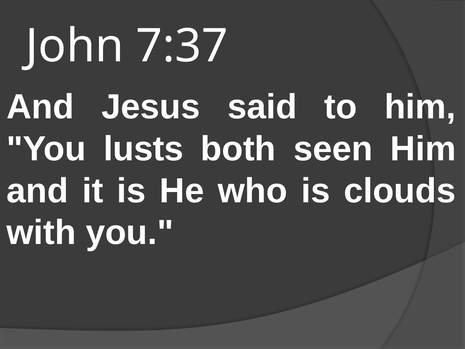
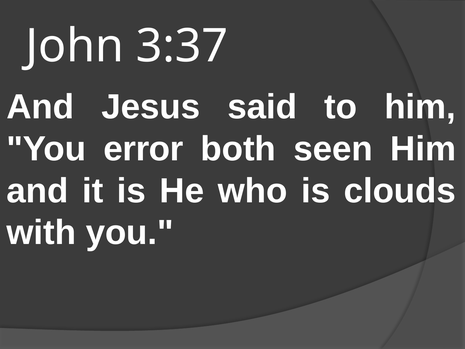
7:37: 7:37 -> 3:37
lusts: lusts -> error
